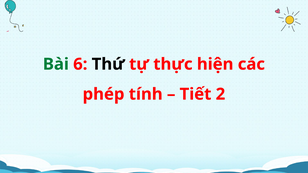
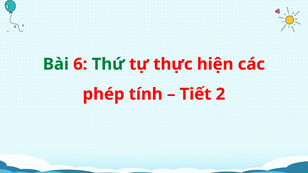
Thứ colour: black -> green
